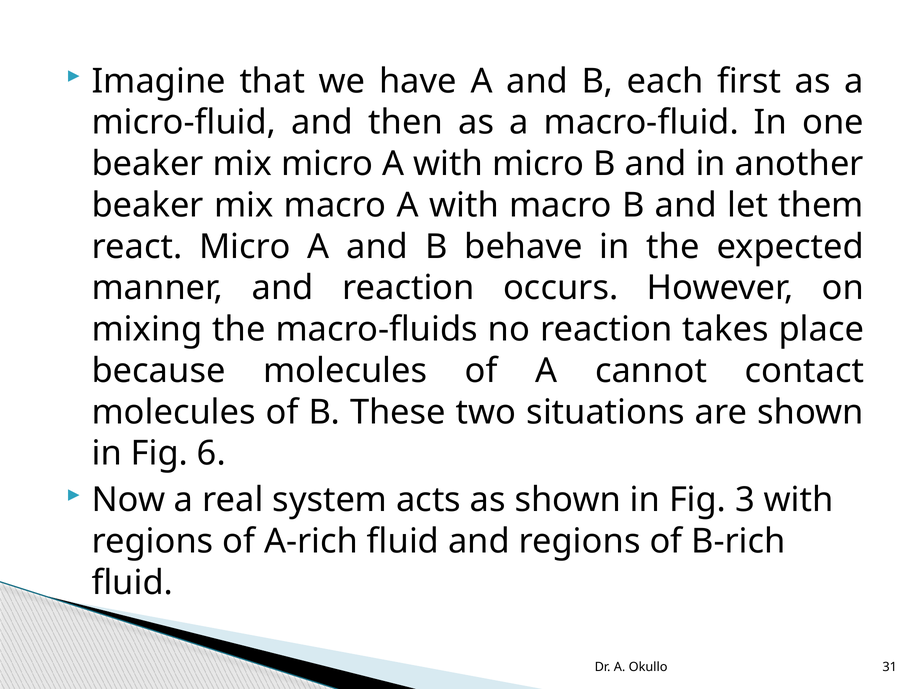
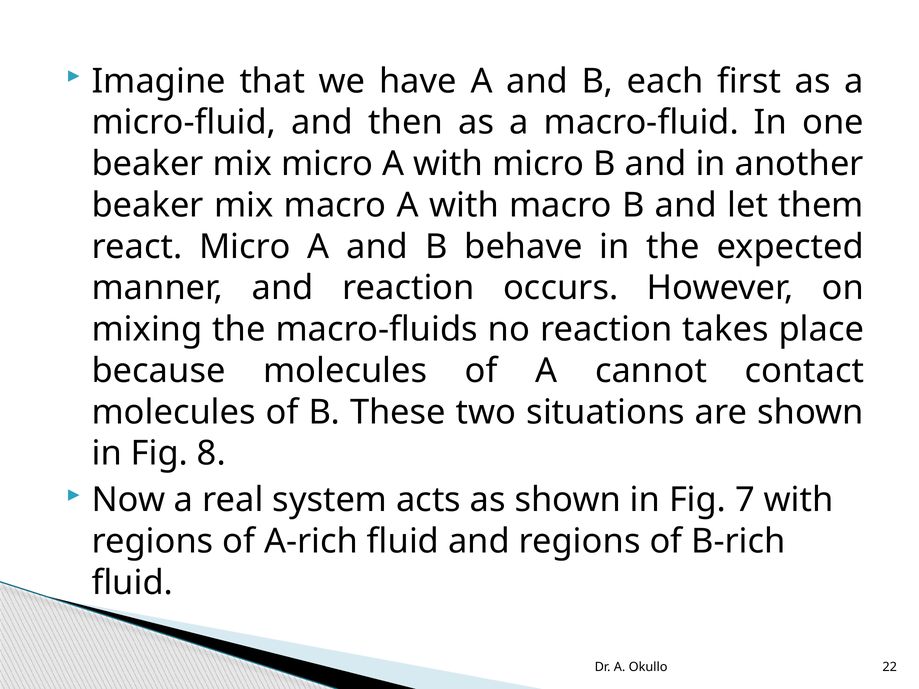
6: 6 -> 8
3: 3 -> 7
31: 31 -> 22
